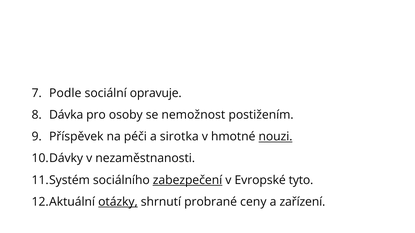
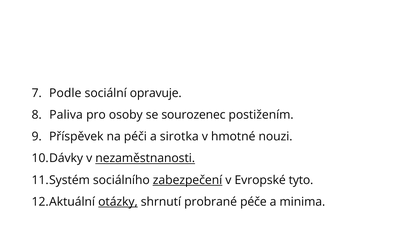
Dávka: Dávka -> Paliva
nemožnost: nemožnost -> sourozenec
nouzi underline: present -> none
nezaměstnanosti underline: none -> present
ceny: ceny -> péče
zařízení: zařízení -> minima
